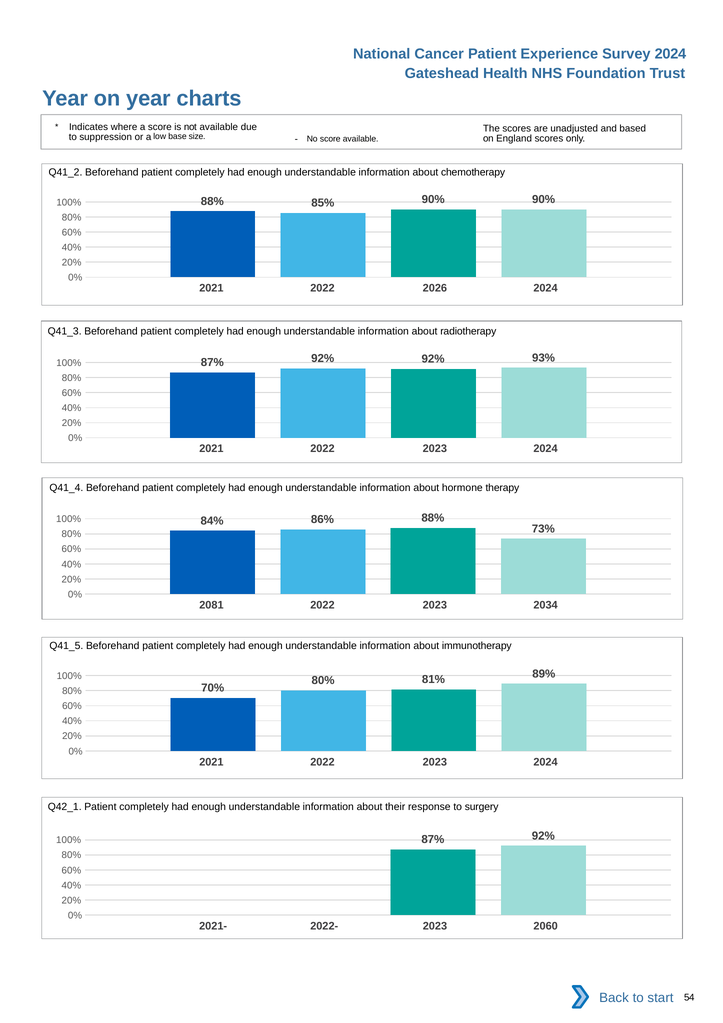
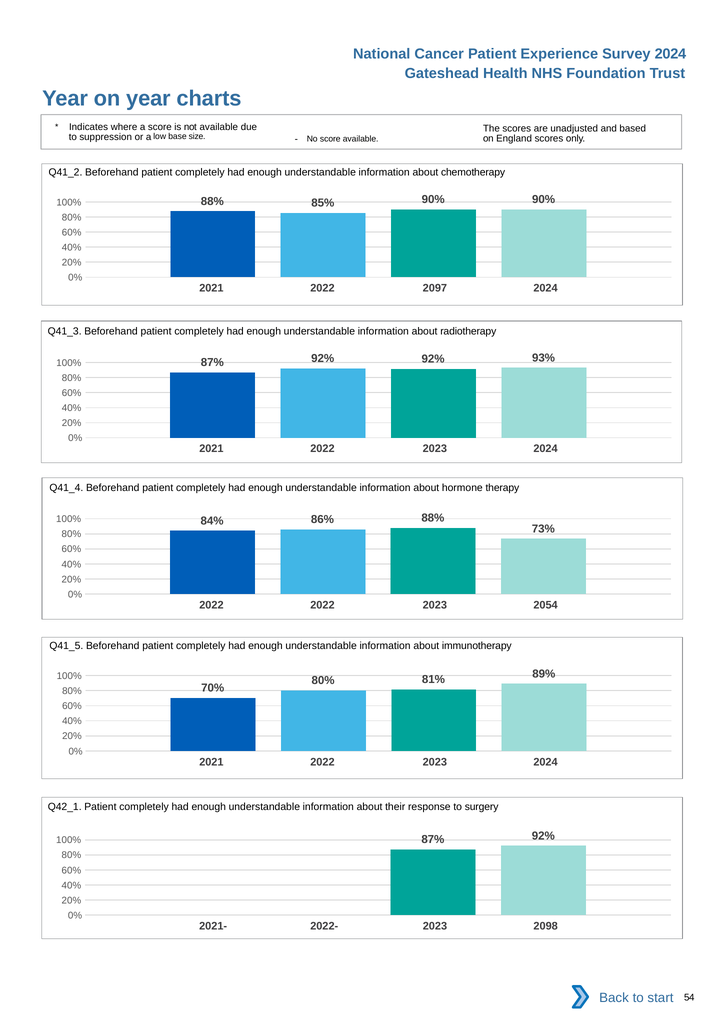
2026: 2026 -> 2097
2081 at (211, 605): 2081 -> 2022
2034: 2034 -> 2054
2060: 2060 -> 2098
